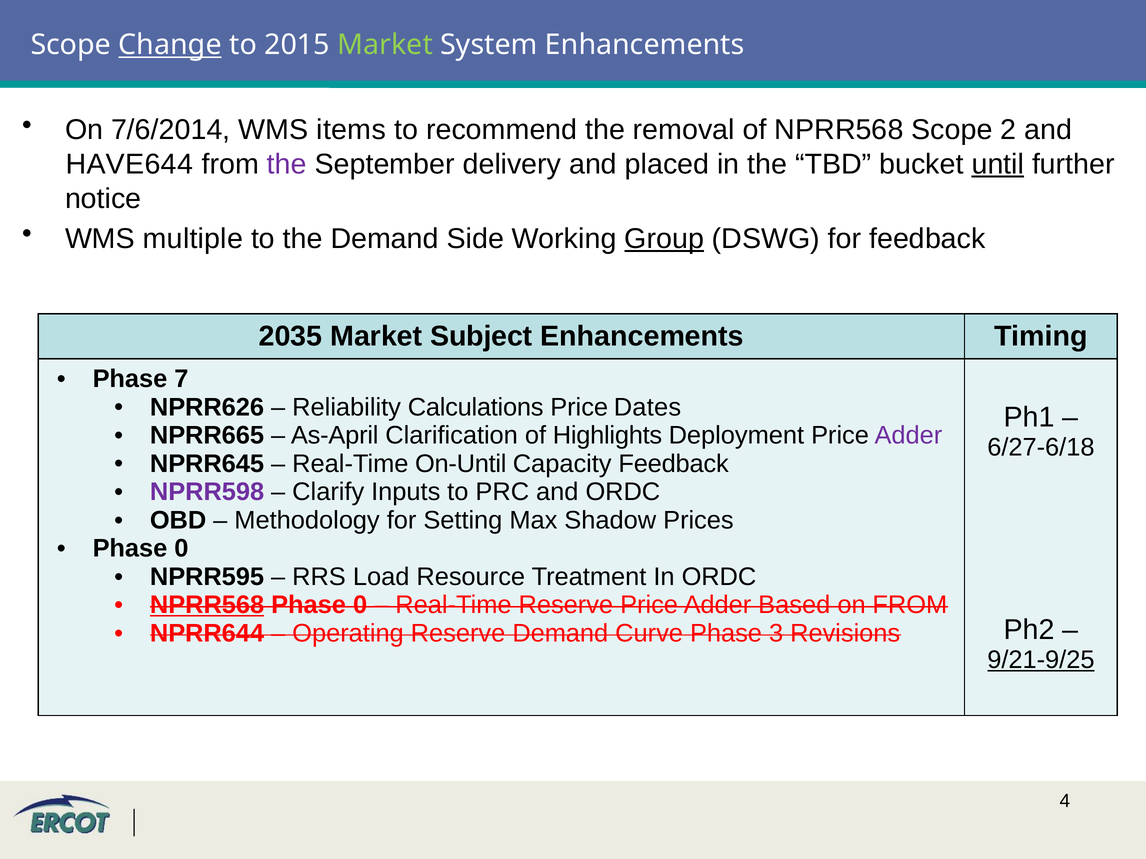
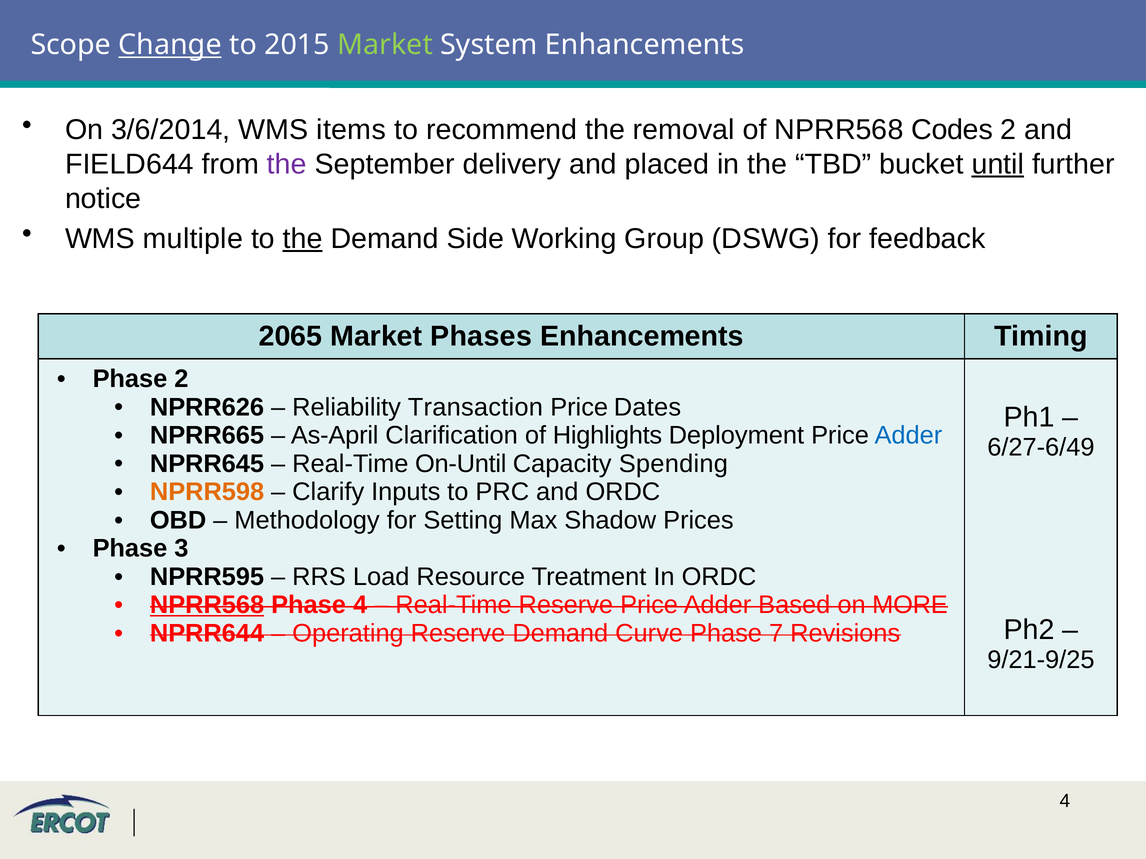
7/6/2014: 7/6/2014 -> 3/6/2014
NPRR568 Scope: Scope -> Codes
HAVE644: HAVE644 -> FIELD644
the at (303, 239) underline: none -> present
Group underline: present -> none
2035: 2035 -> 2065
Subject: Subject -> Phases
Phase 7: 7 -> 2
Calculations: Calculations -> Transaction
Adder at (908, 436) colour: purple -> blue
6/27-6/18: 6/27-6/18 -> 6/27-6/49
Capacity Feedback: Feedback -> Spending
NPRR598 colour: purple -> orange
0 at (181, 549): 0 -> 3
0 at (360, 605): 0 -> 4
on FROM: FROM -> MORE
3: 3 -> 7
9/21-9/25 underline: present -> none
